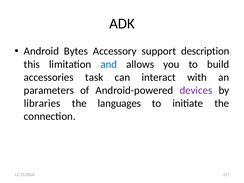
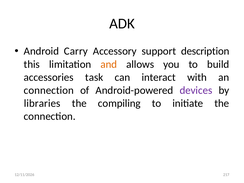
Bytes: Bytes -> Carry
and colour: blue -> orange
parameters at (49, 90): parameters -> connection
languages: languages -> compiling
